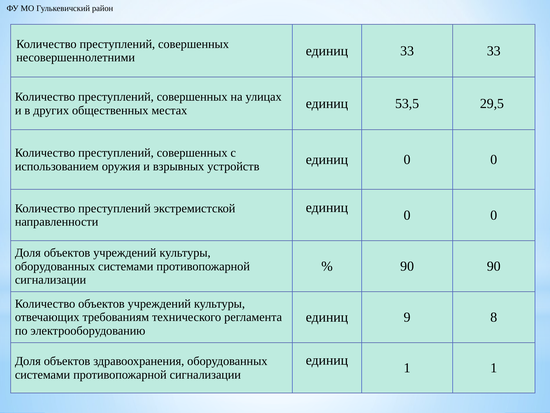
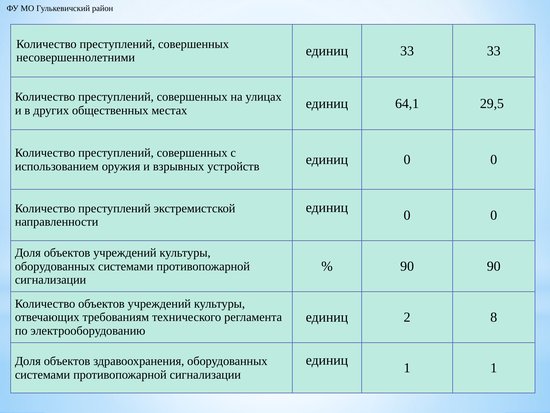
53,5: 53,5 -> 64,1
9: 9 -> 2
